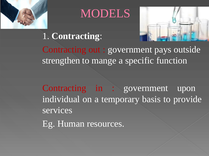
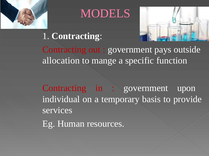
strengthen: strengthen -> allocation
